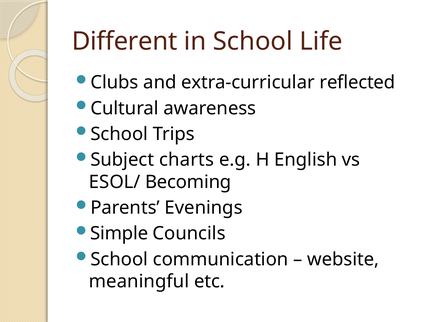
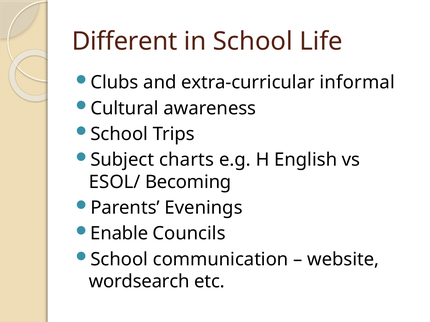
reflected: reflected -> informal
Simple: Simple -> Enable
meaningful: meaningful -> wordsearch
